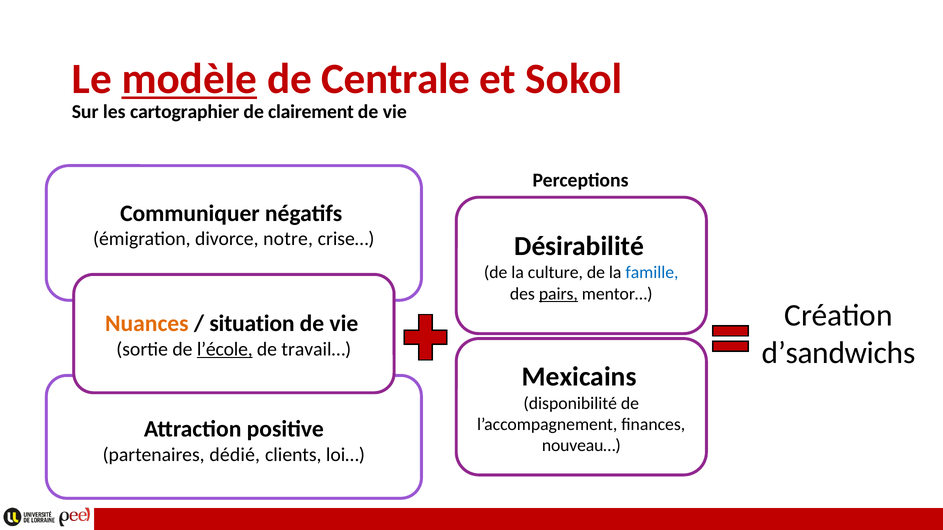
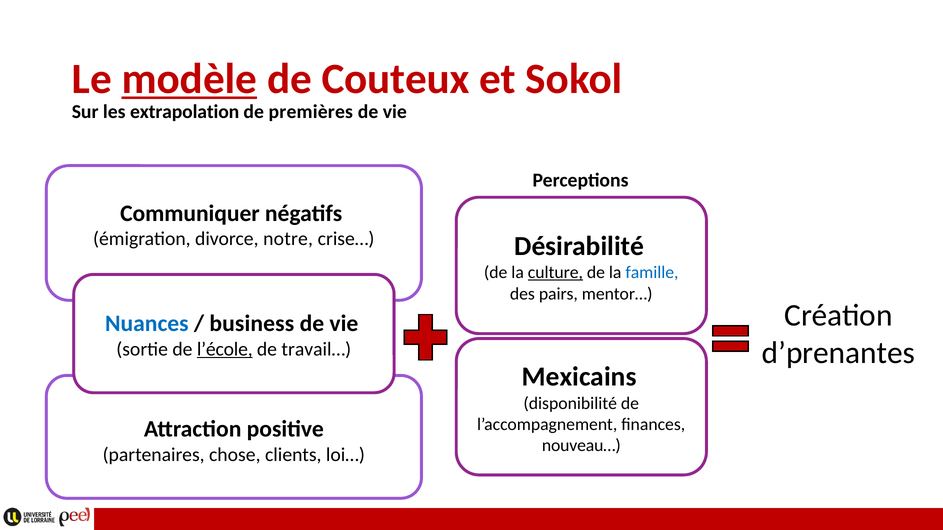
Centrale: Centrale -> Couteux
cartographier: cartographier -> extrapolation
clairement: clairement -> premières
culture underline: none -> present
pairs underline: present -> none
Nuances colour: orange -> blue
situation: situation -> business
d’sandwichs: d’sandwichs -> d’prenantes
dédié: dédié -> chose
